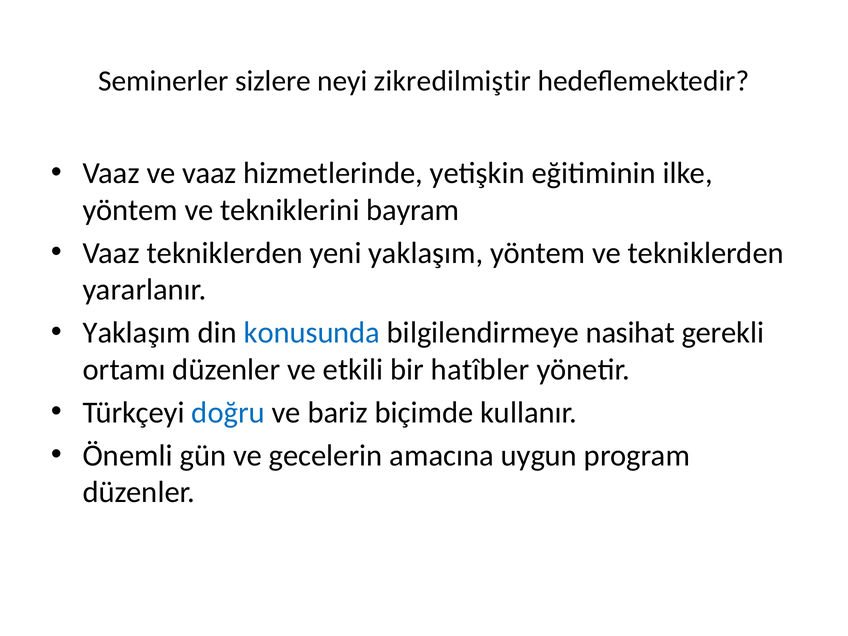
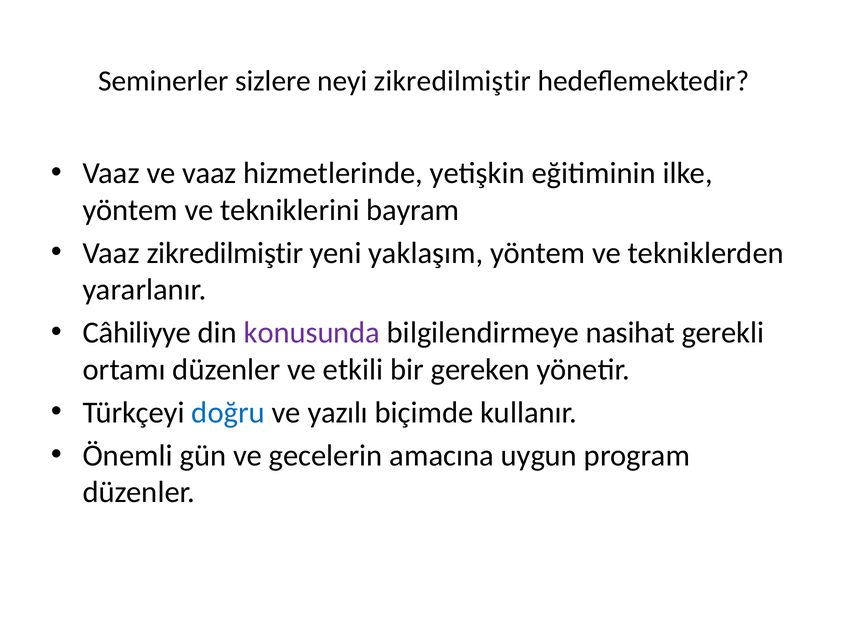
Vaaz tekniklerden: tekniklerden -> zikredilmiştir
Yaklaşım at (137, 333): Yaklaşım -> Câhiliyye
konusunda colour: blue -> purple
hatîbler: hatîbler -> gereken
bariz: bariz -> yazılı
